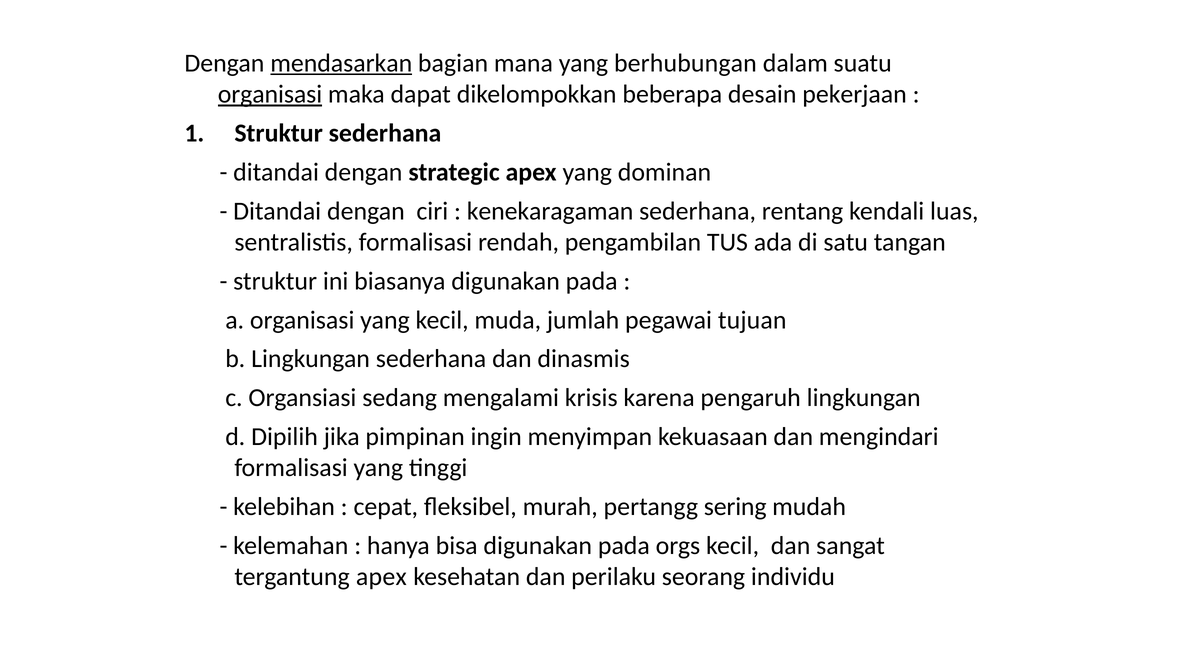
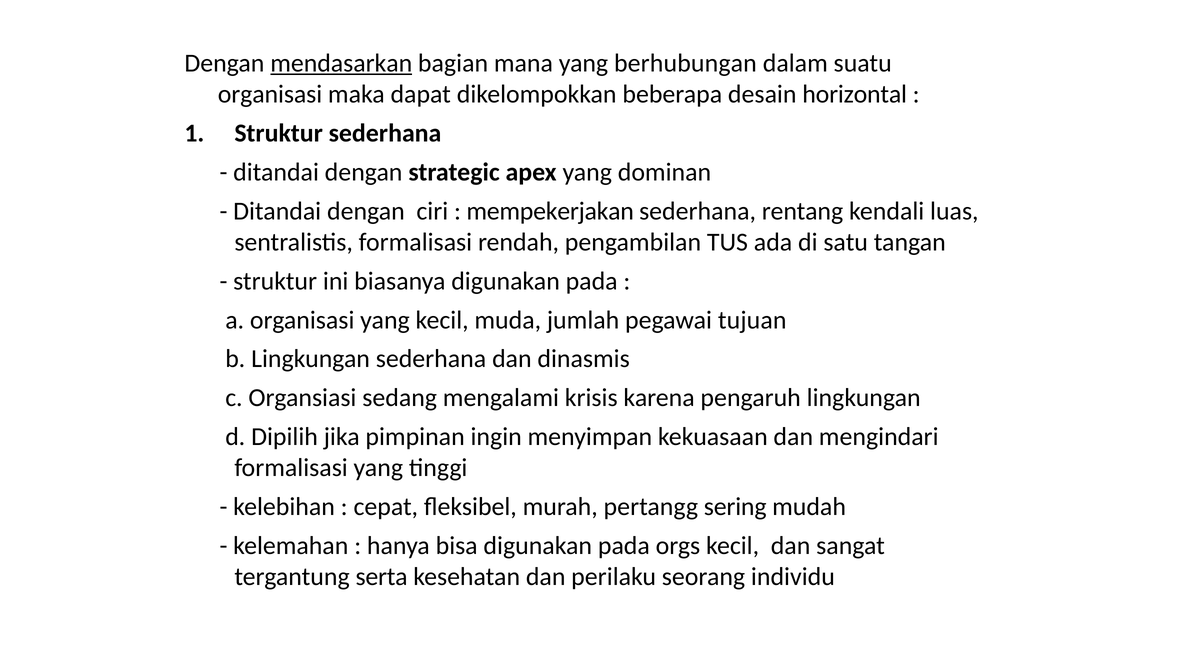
organisasi at (270, 94) underline: present -> none
pekerjaan: pekerjaan -> horizontal
kenekaragaman: kenekaragaman -> mempekerjakan
tergantung apex: apex -> serta
